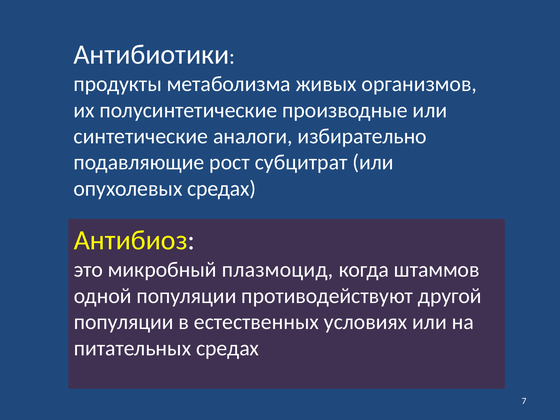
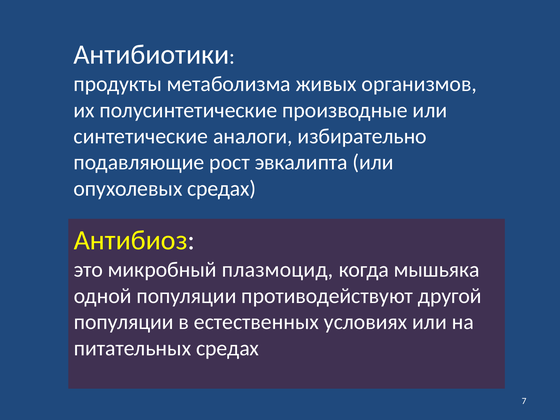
субцитрат: субцитрат -> эвкалипта
штаммов: штаммов -> мышьяка
